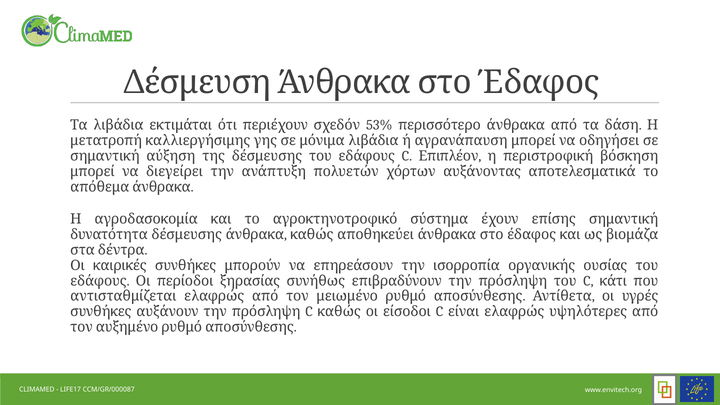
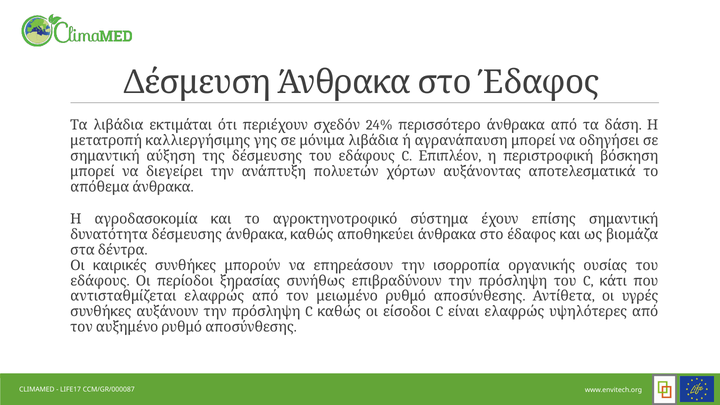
53%: 53% -> 24%
